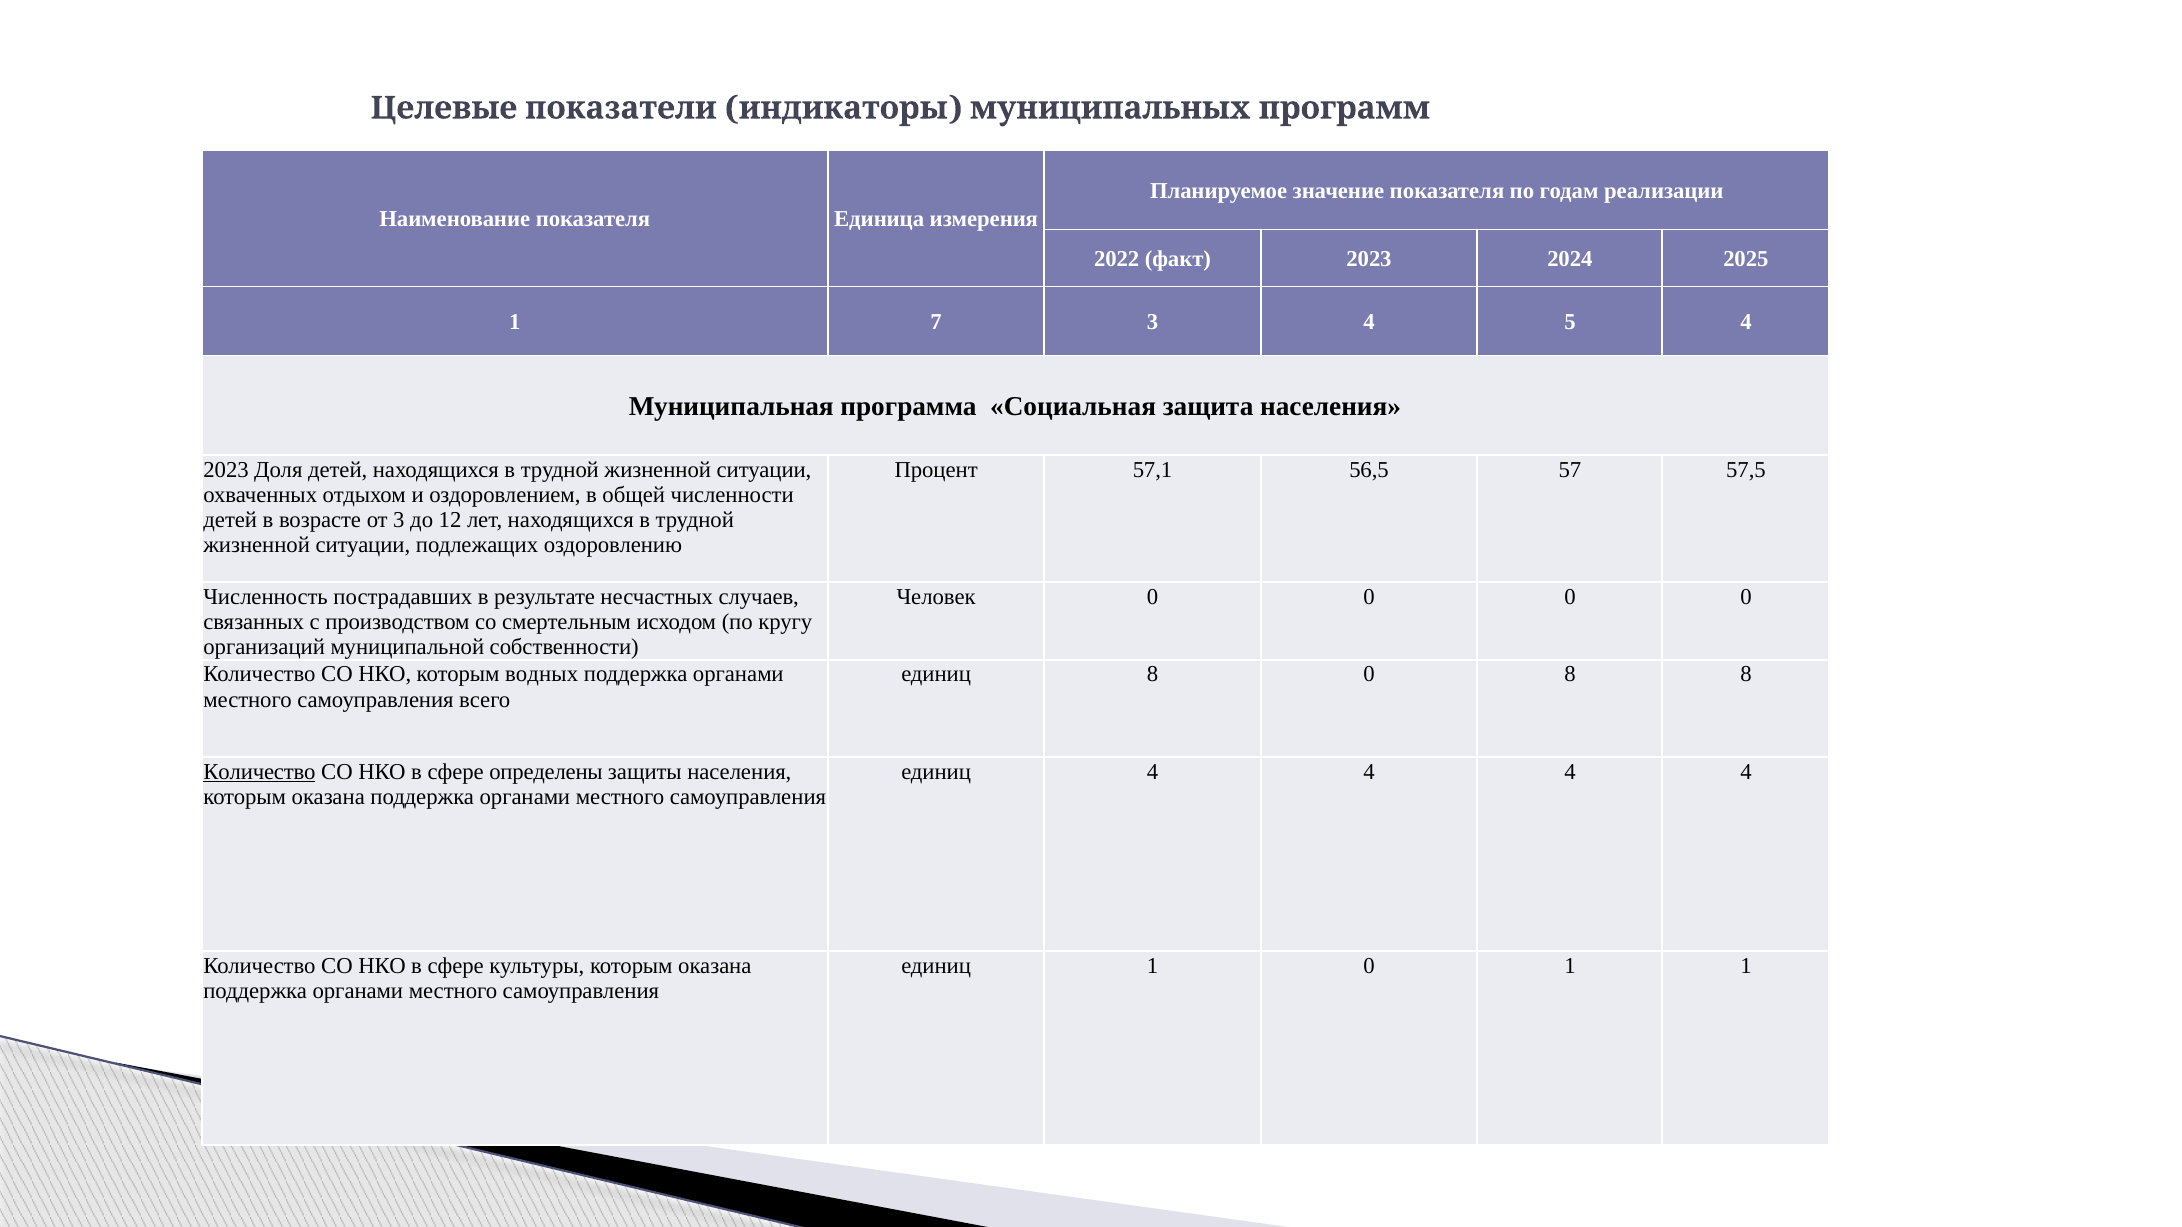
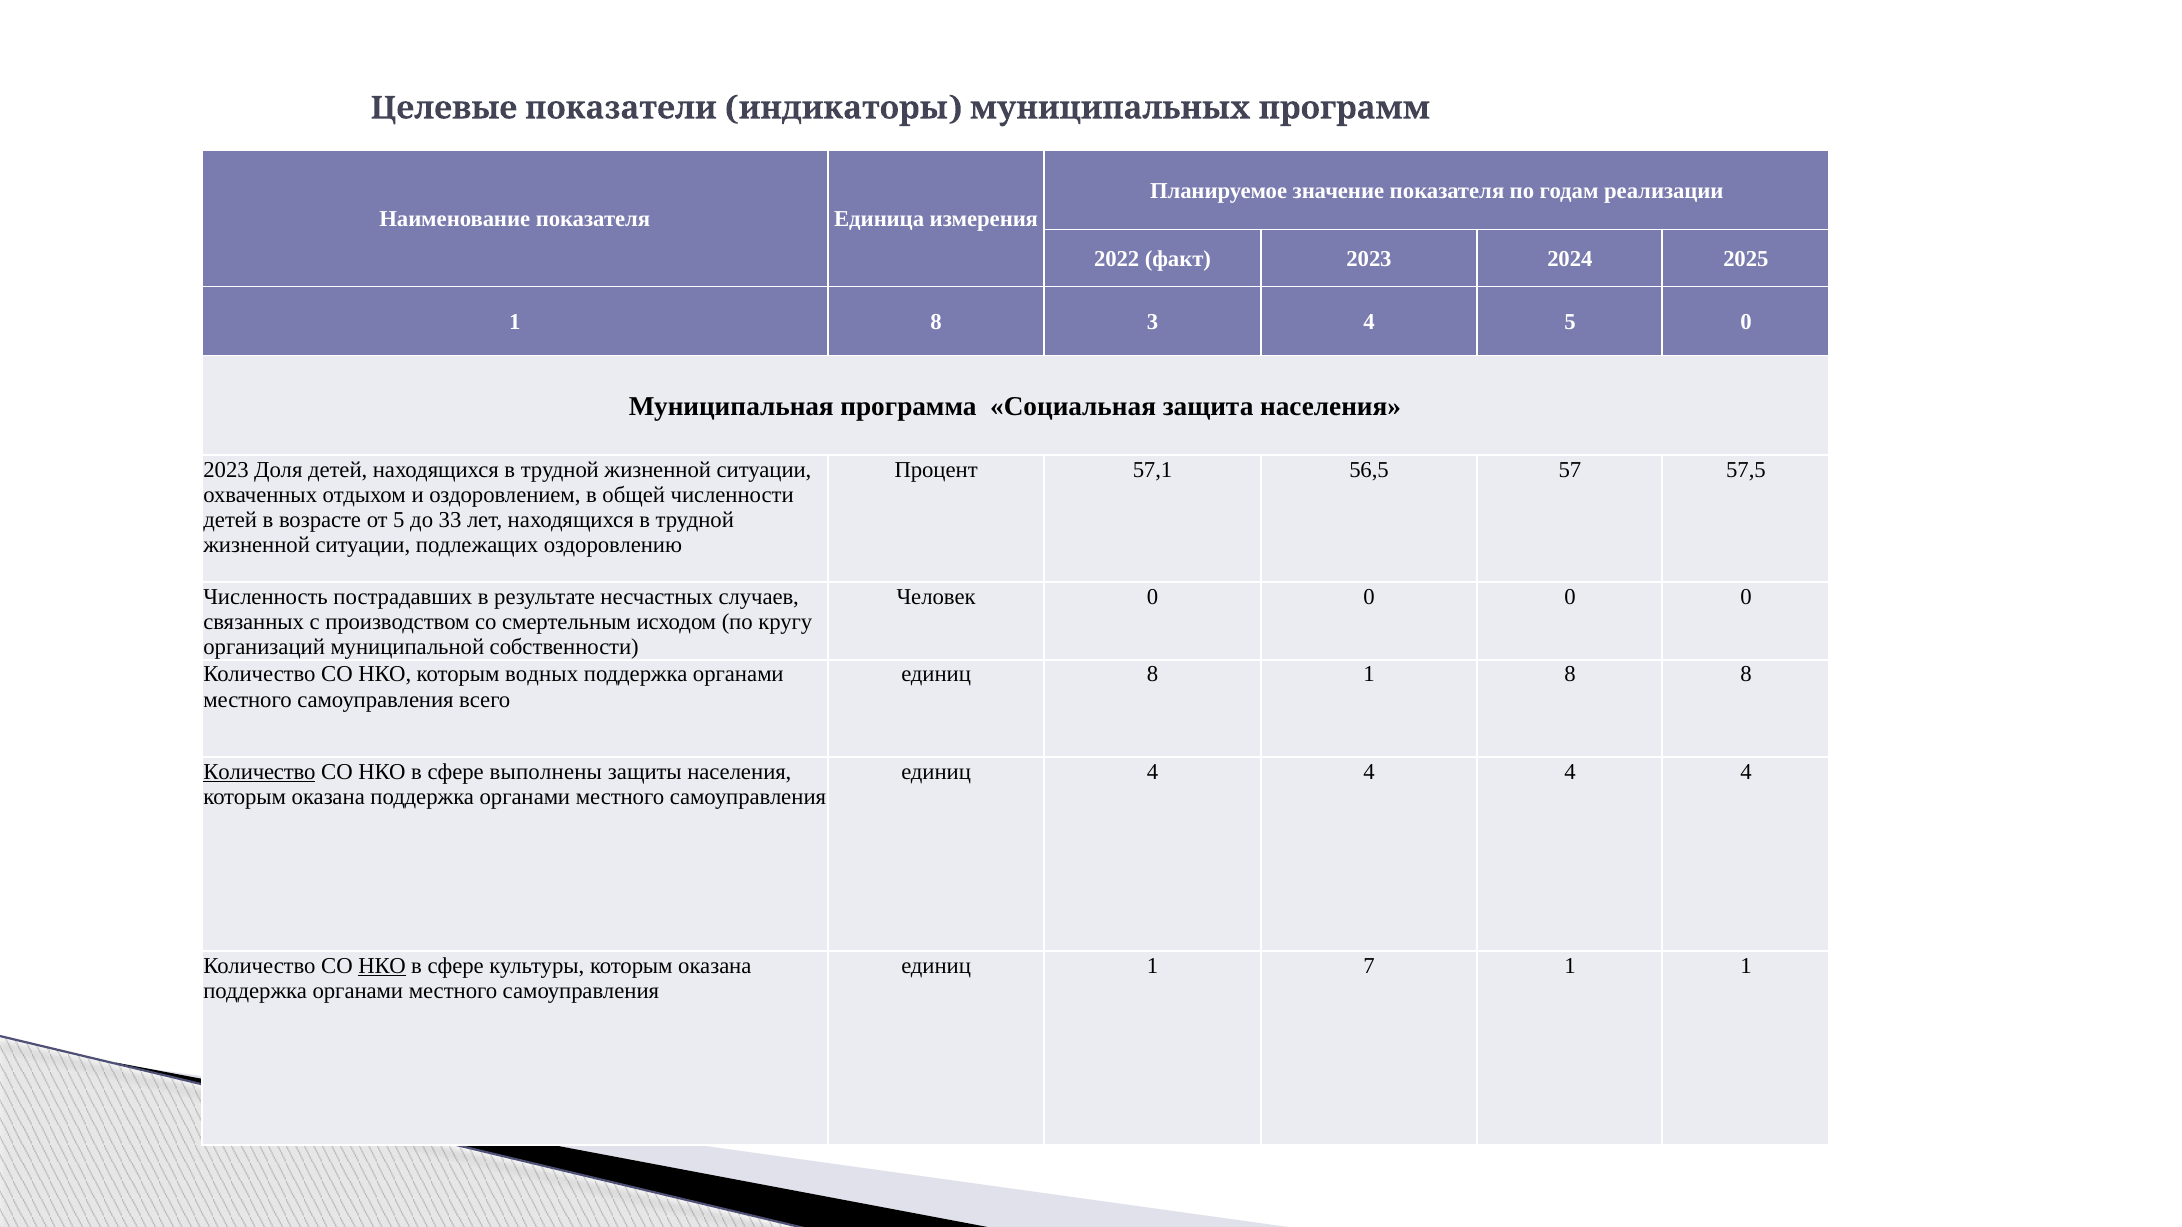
7 at (936, 322): 7 -> 8
5 4: 4 -> 0
от 3: 3 -> 5
12: 12 -> 33
8 0: 0 -> 1
определены: определены -> выполнены
НКО at (382, 966) underline: none -> present
1 0: 0 -> 7
